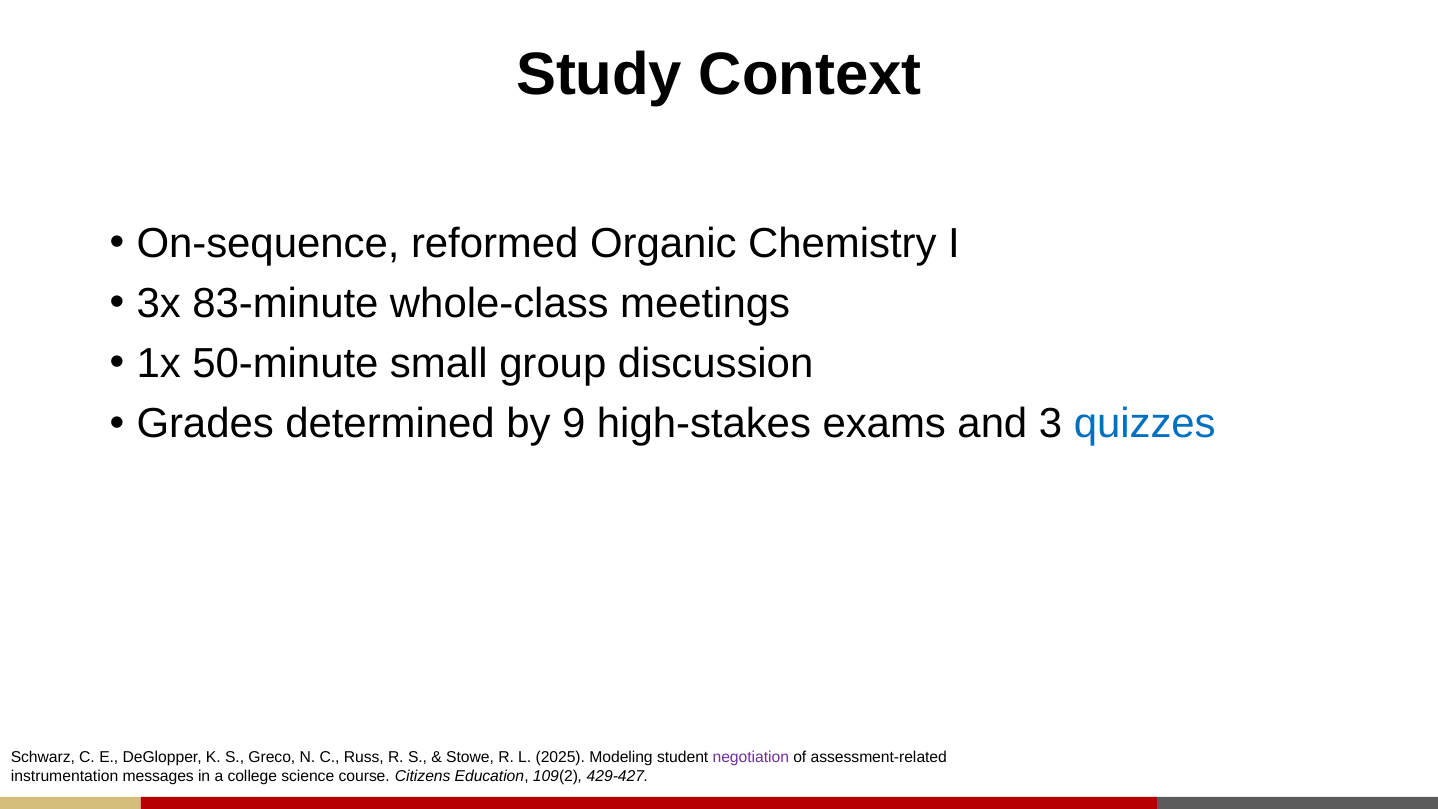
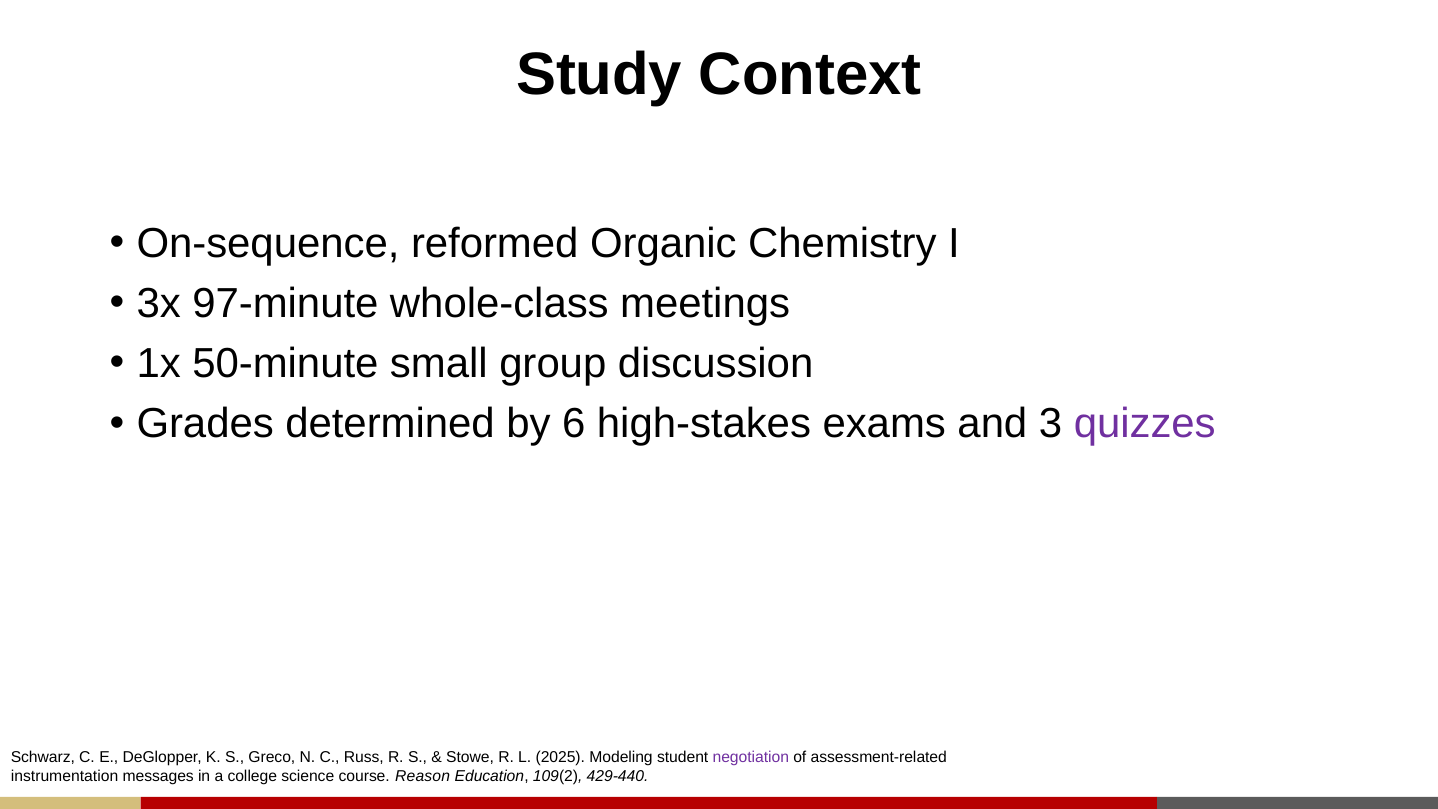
83-minute: 83-minute -> 97-minute
9: 9 -> 6
quizzes colour: blue -> purple
Citizens: Citizens -> Reason
429-427: 429-427 -> 429-440
